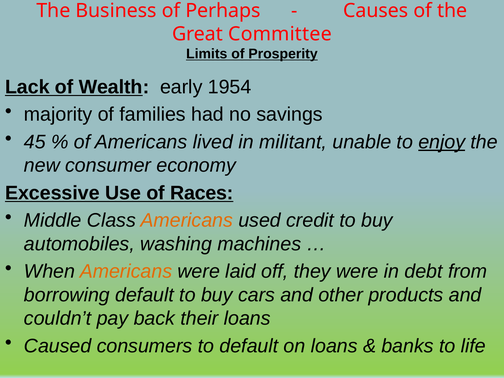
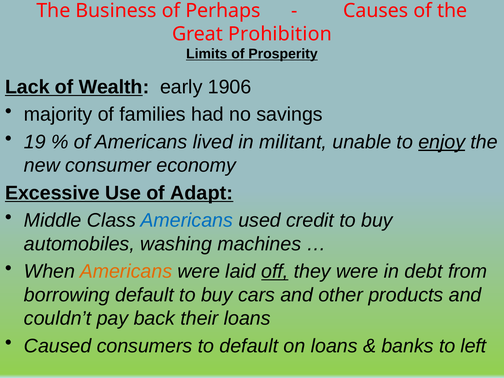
Committee: Committee -> Prohibition
1954: 1954 -> 1906
45: 45 -> 19
Races: Races -> Adapt
Americans at (187, 220) colour: orange -> blue
off underline: none -> present
life: life -> left
